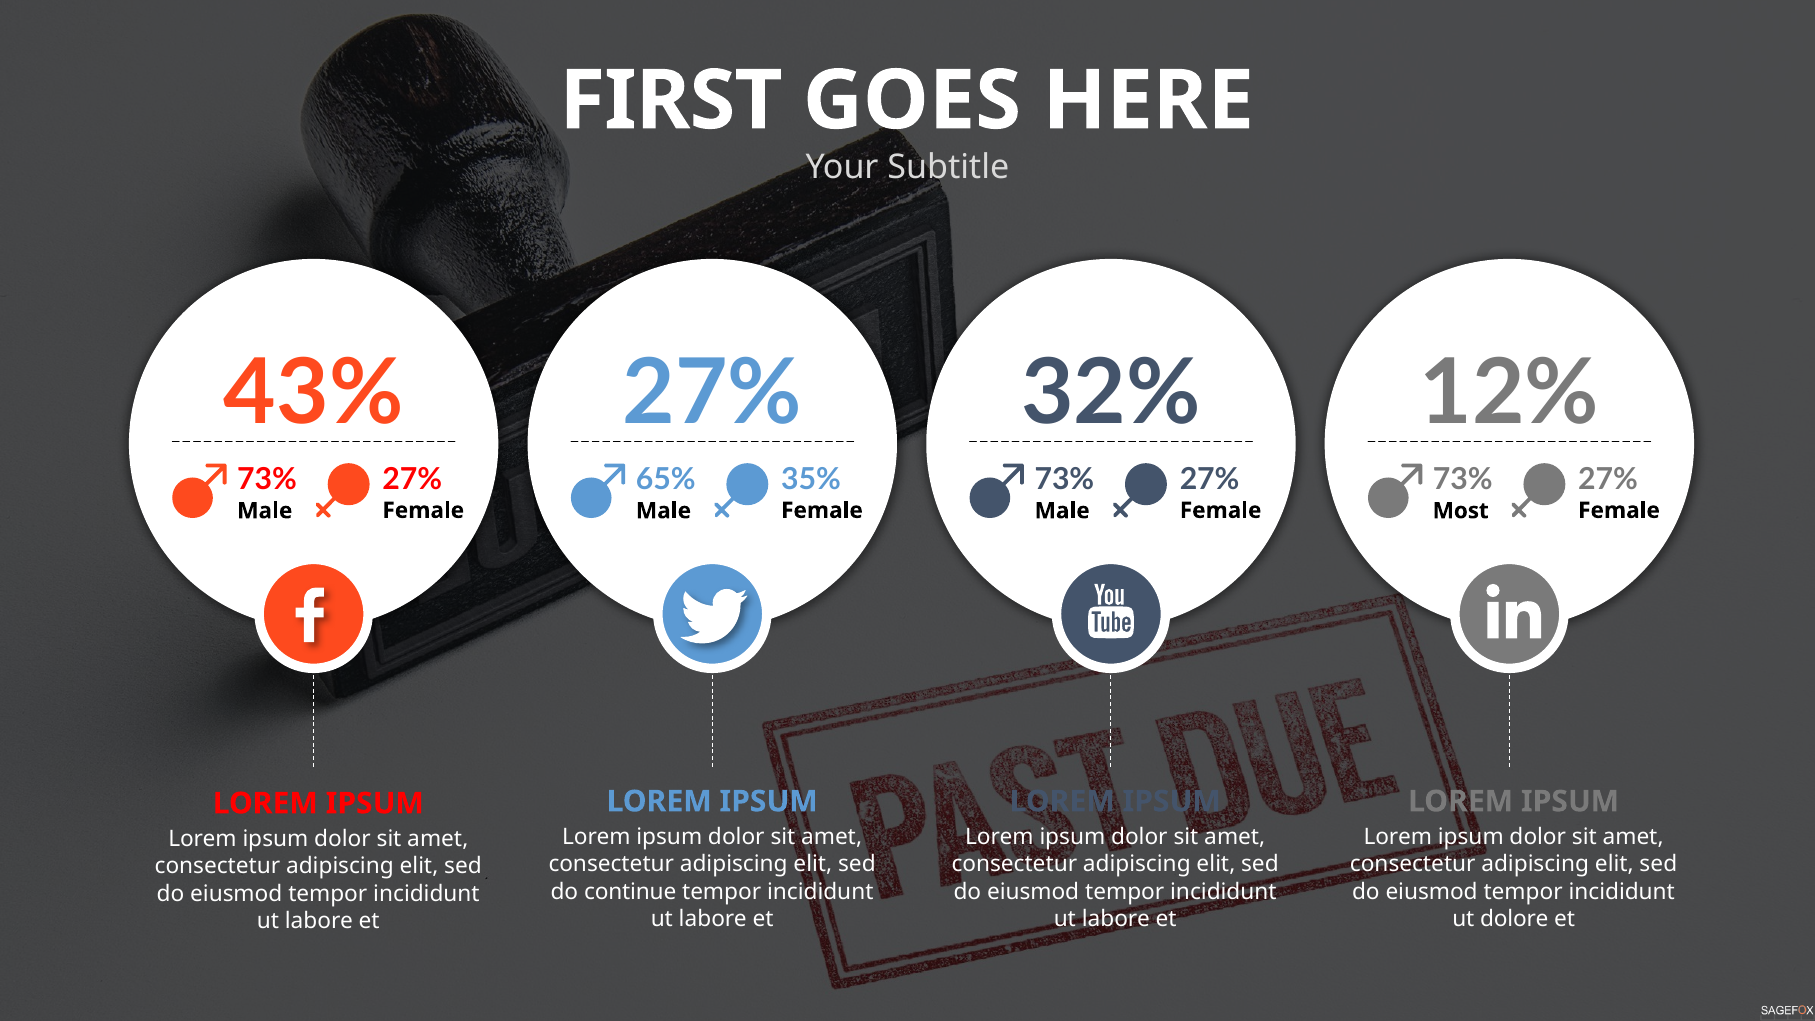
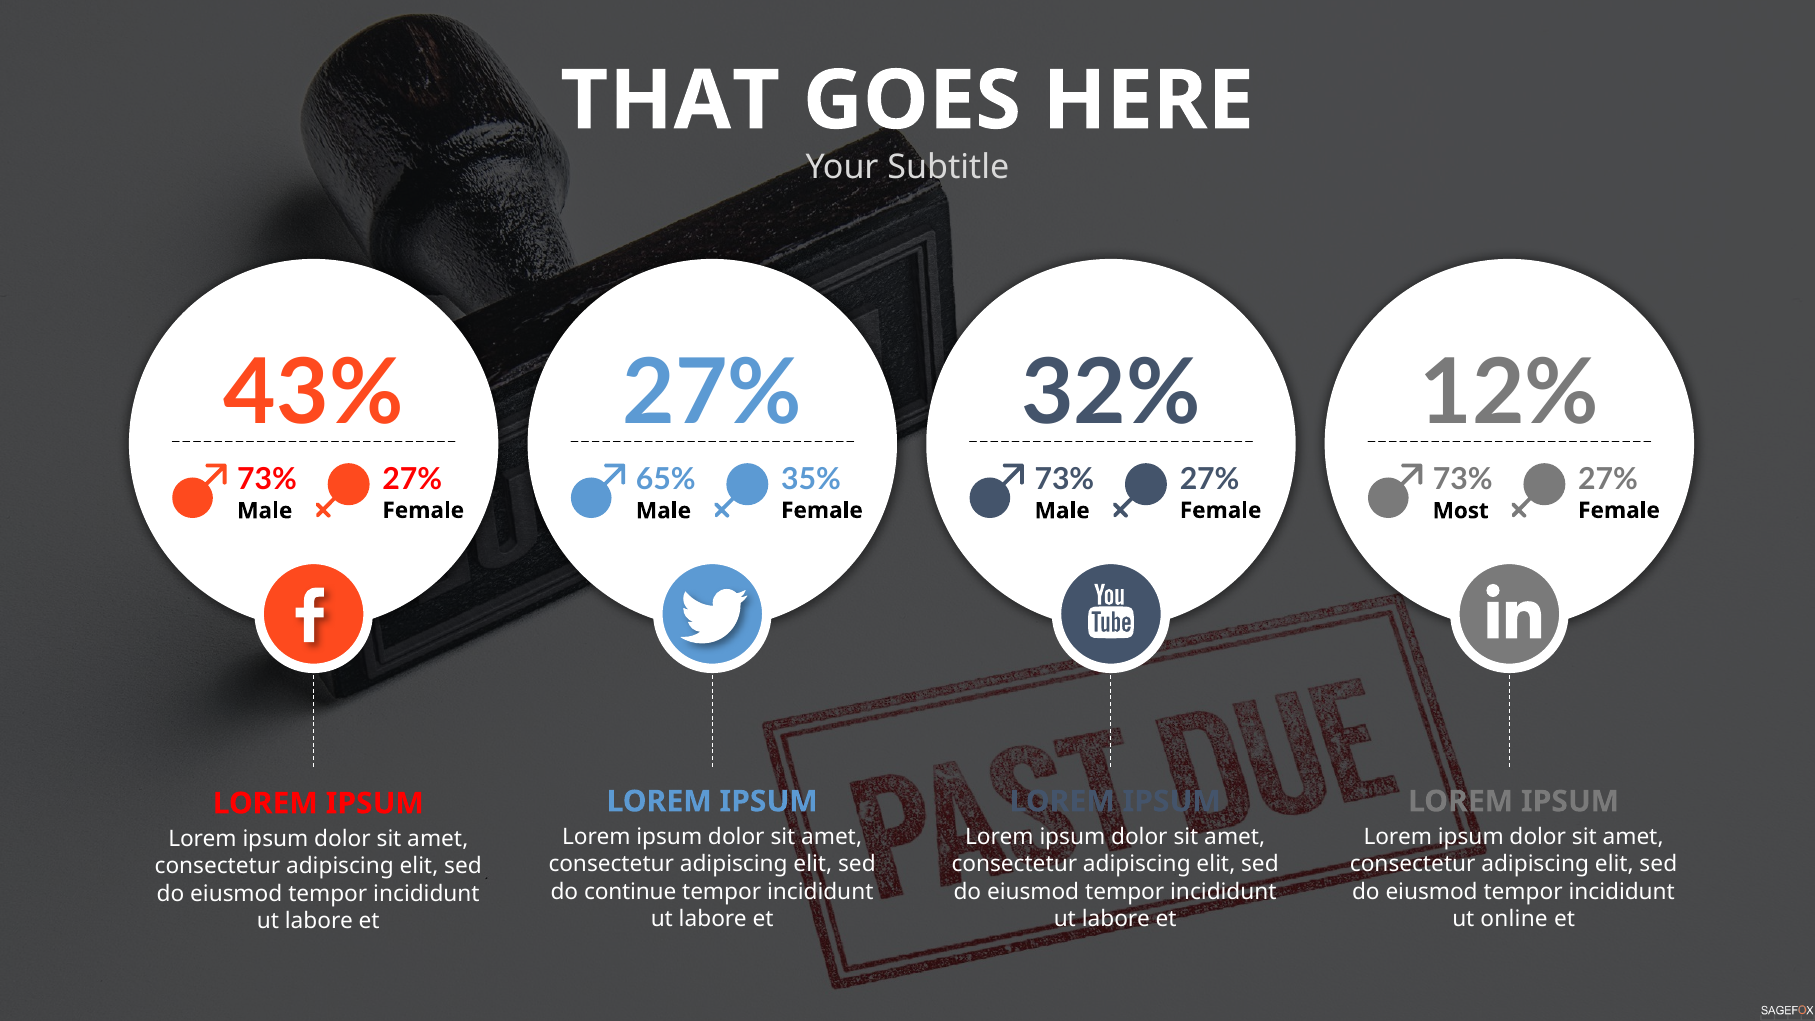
FIRST: FIRST -> THAT
dolore: dolore -> online
